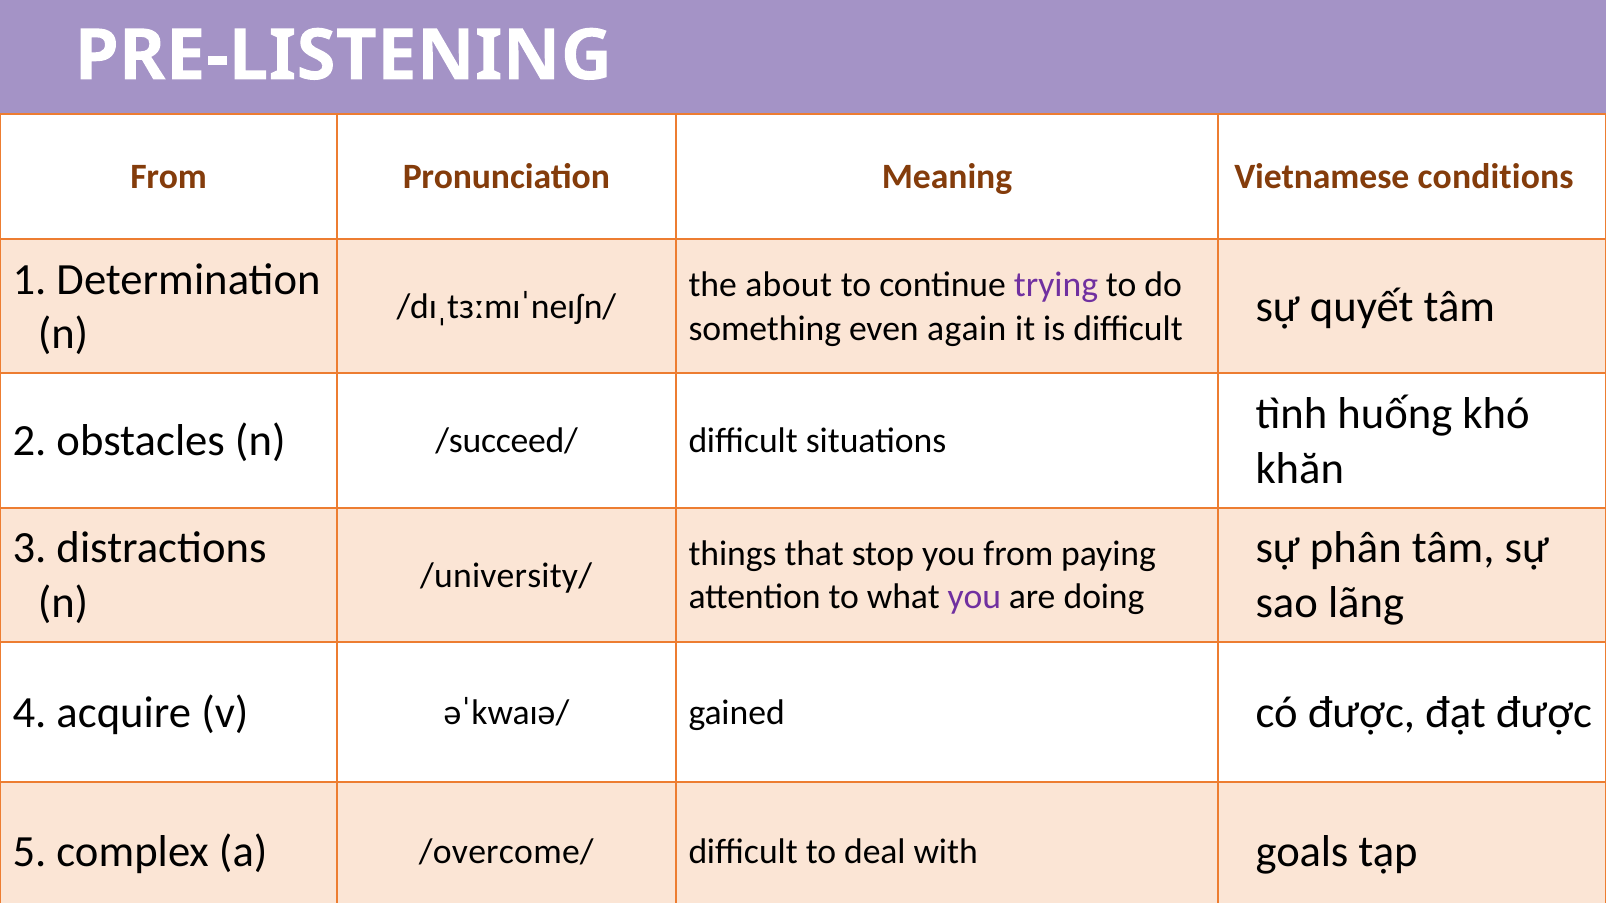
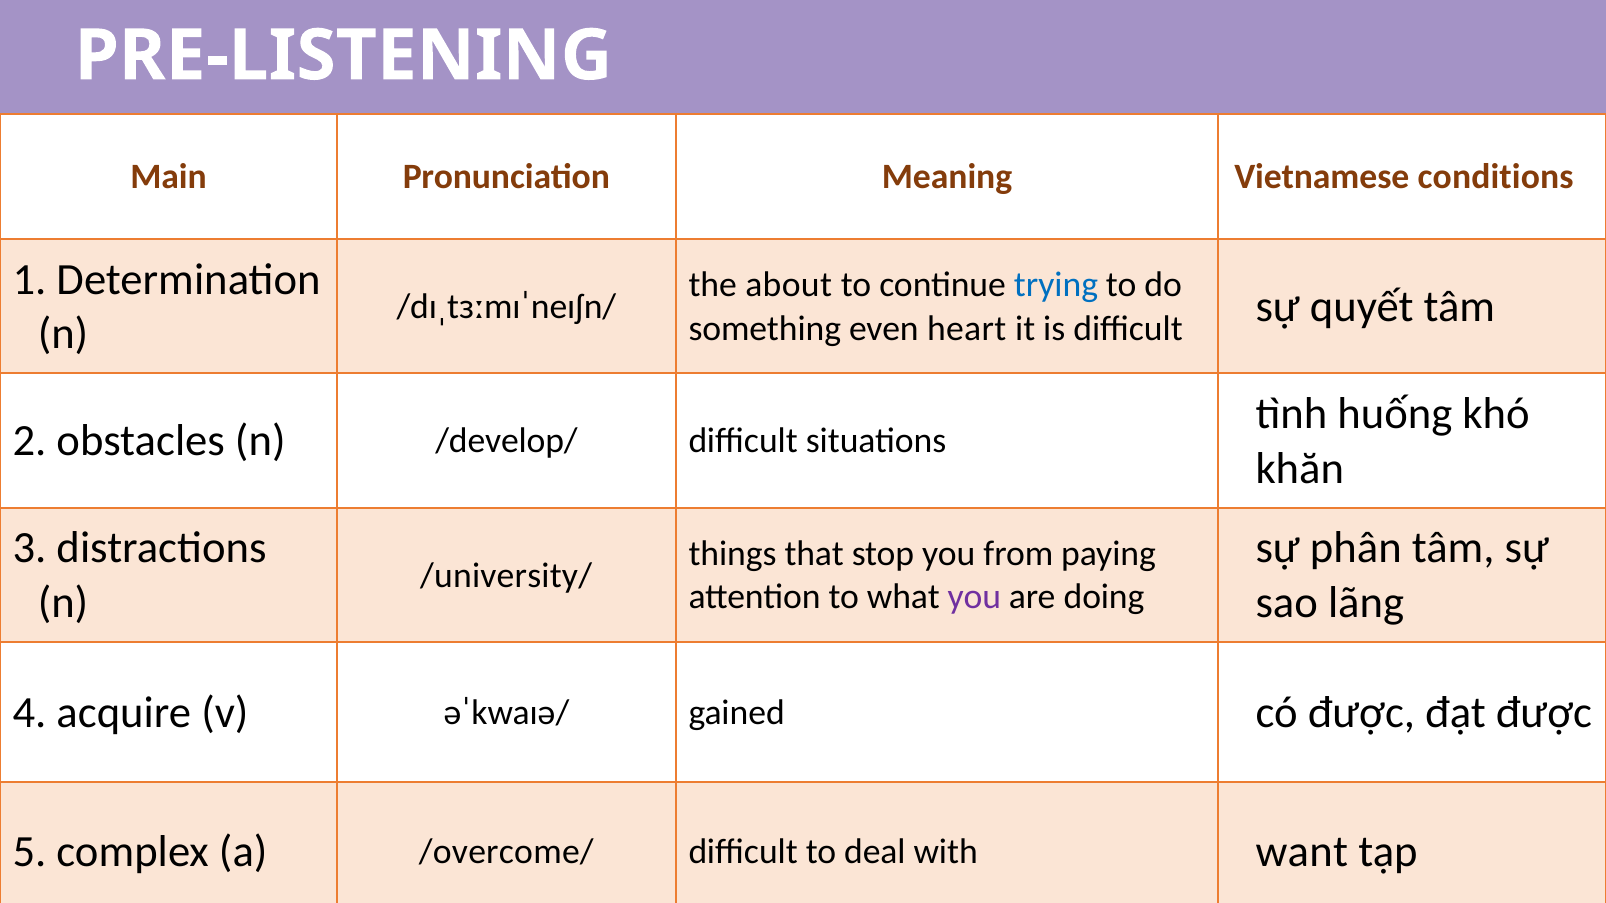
From at (169, 177): From -> Main
trying colour: purple -> blue
again: again -> heart
/succeed/: /succeed/ -> /develop/
goals: goals -> want
